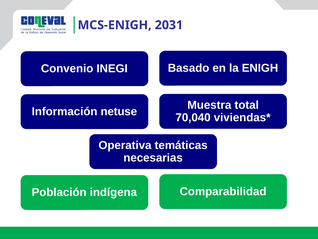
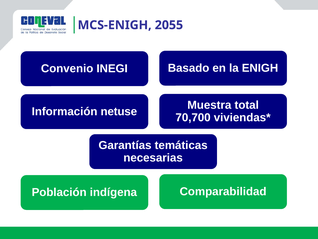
2031: 2031 -> 2055
70,040: 70,040 -> 70,700
Operativa: Operativa -> Garantías
